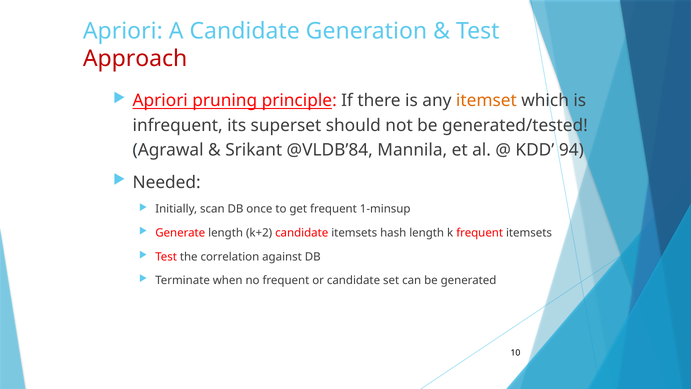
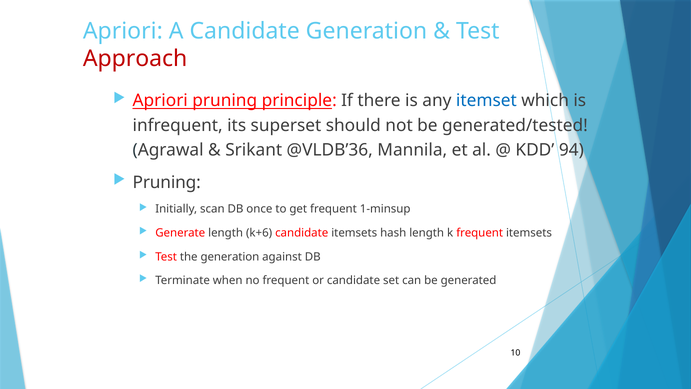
itemset colour: orange -> blue
@VLDB’84: @VLDB’84 -> @VLDB’36
Needed at (167, 182): Needed -> Pruning
k+2: k+2 -> k+6
the correlation: correlation -> generation
